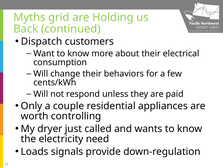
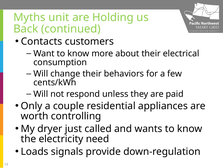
grid: grid -> unit
Dispatch: Dispatch -> Contacts
